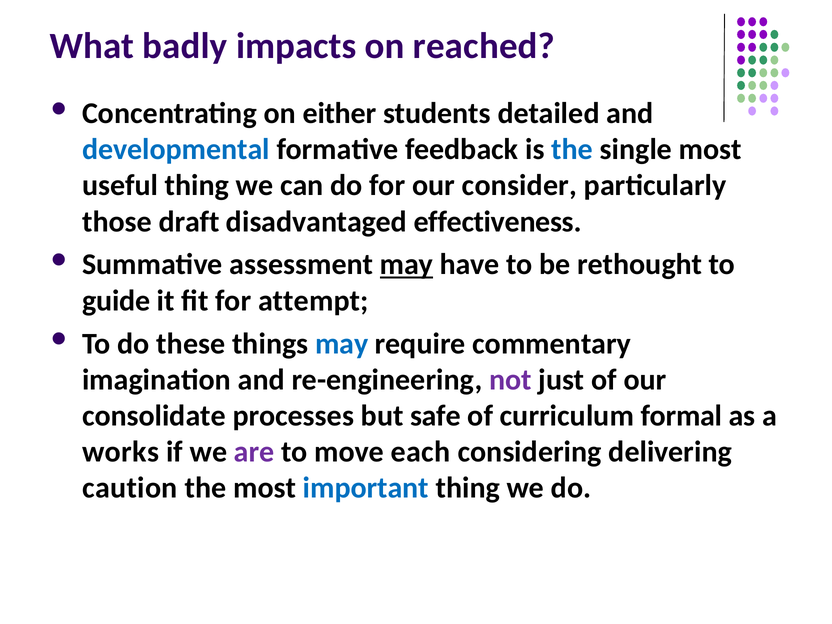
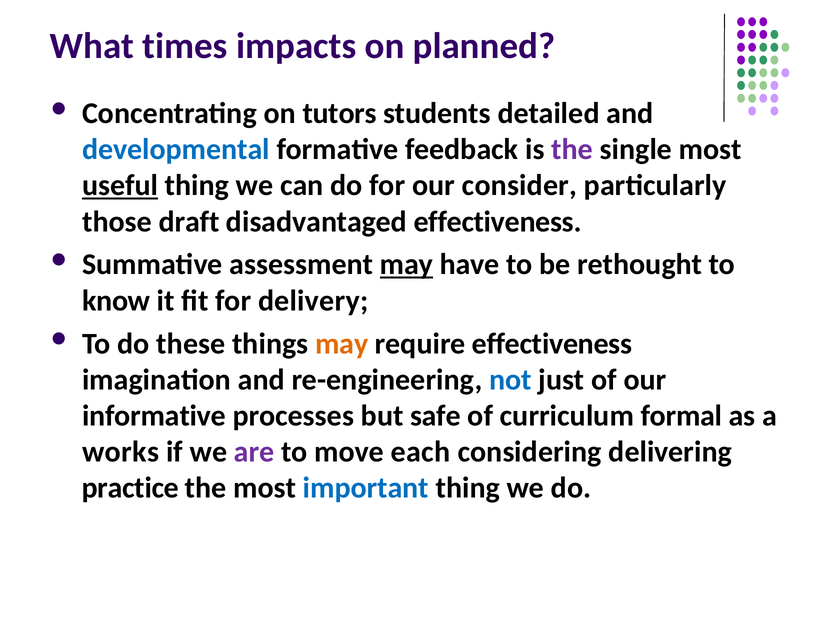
badly: badly -> times
reached: reached -> planned
either: either -> tutors
the at (572, 150) colour: blue -> purple
useful underline: none -> present
guide: guide -> know
attempt: attempt -> delivery
may at (342, 344) colour: blue -> orange
require commentary: commentary -> effectiveness
not colour: purple -> blue
consolidate: consolidate -> informative
caution: caution -> practice
